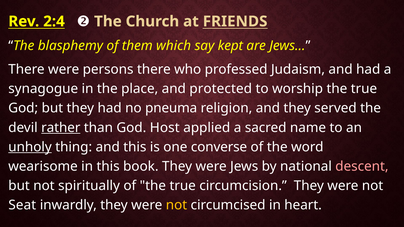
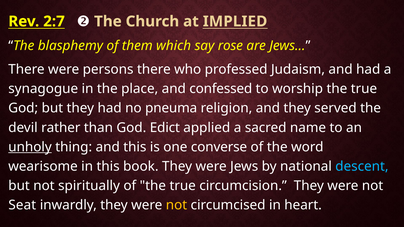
2:4: 2:4 -> 2:7
FRIENDS: FRIENDS -> IMPLIED
kept: kept -> rose
protected: protected -> confessed
rather underline: present -> none
Host: Host -> Edict
descent colour: pink -> light blue
